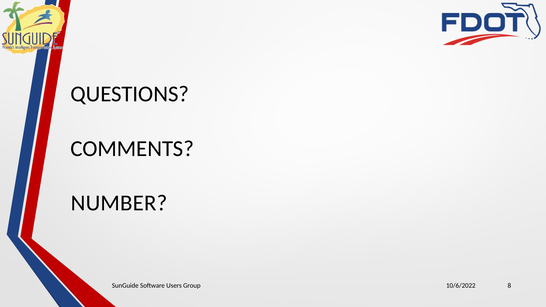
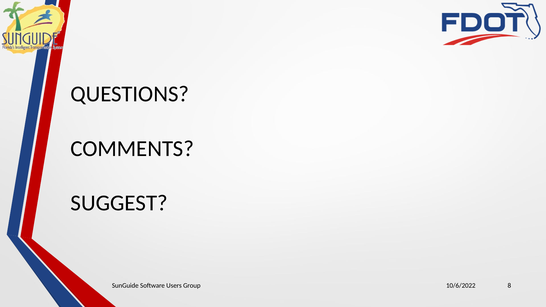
NUMBER: NUMBER -> SUGGEST
